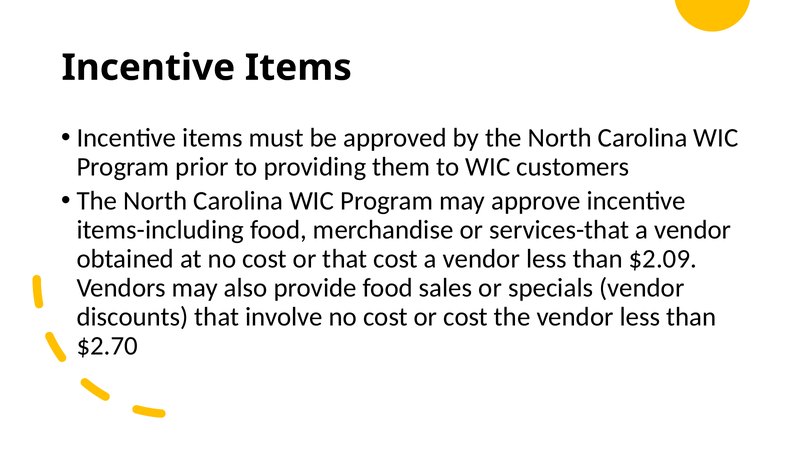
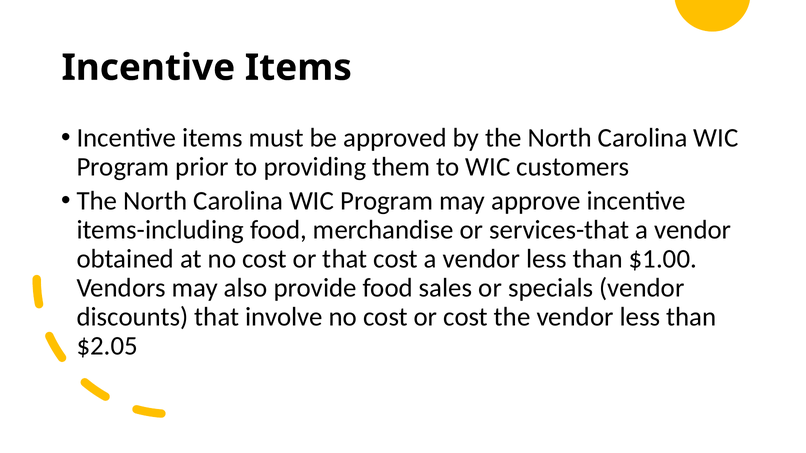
$2.09: $2.09 -> $1.00
$2.70: $2.70 -> $2.05
